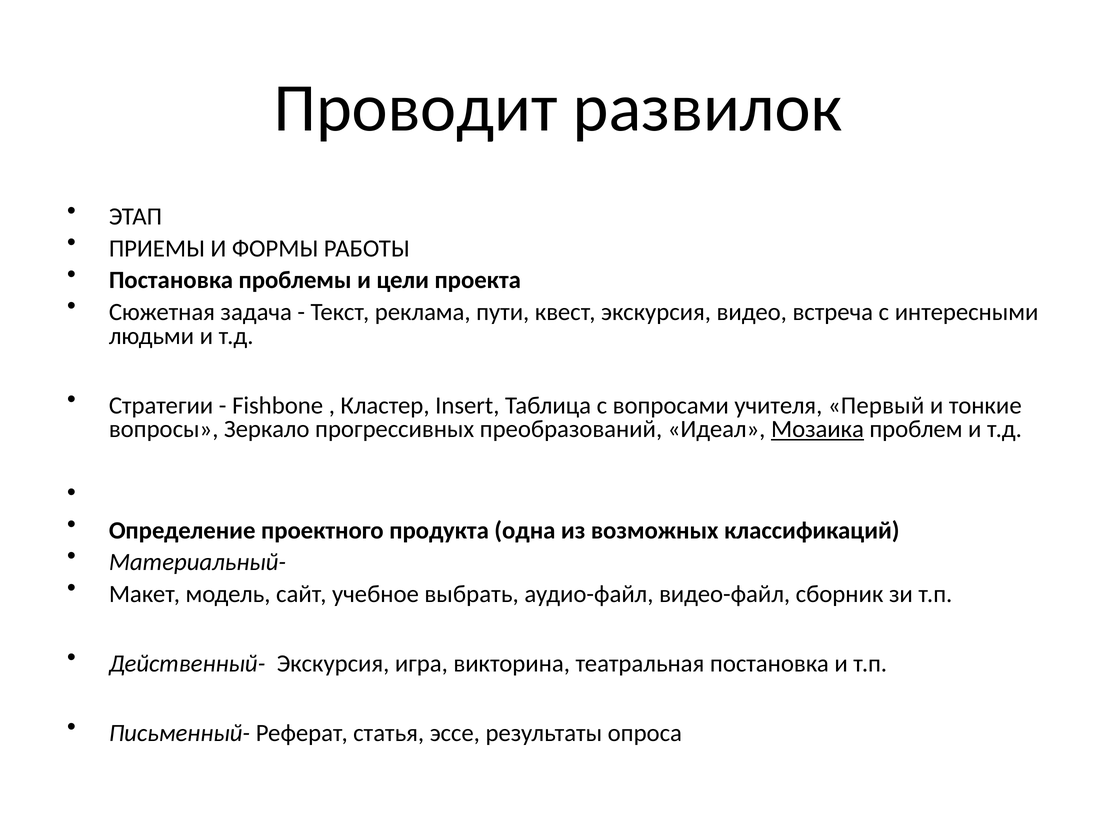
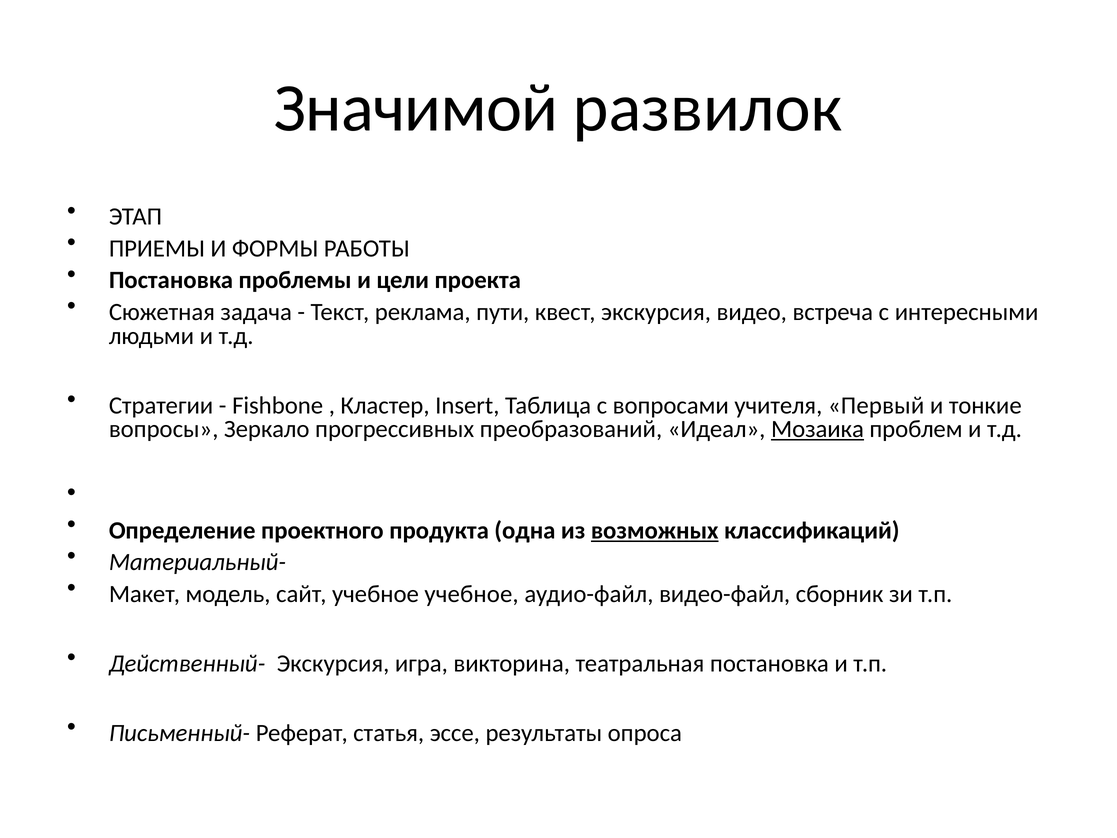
Проводит: Проводит -> Значимой
возможных underline: none -> present
учебное выбрать: выбрать -> учебное
